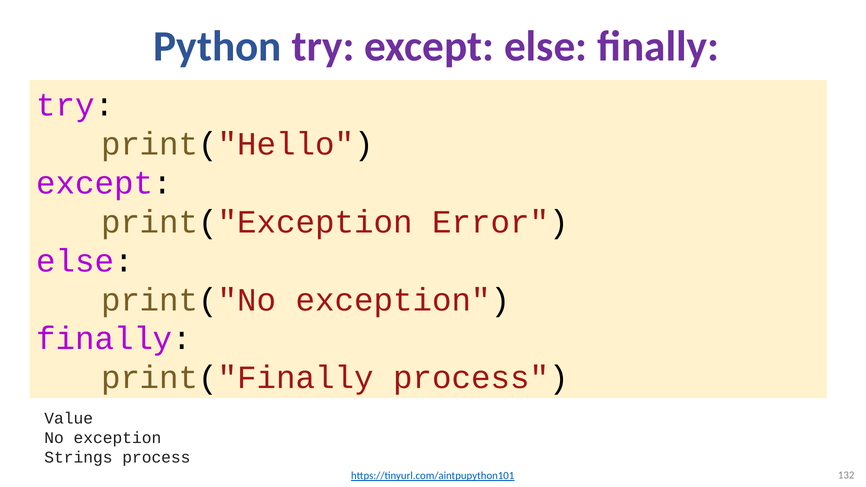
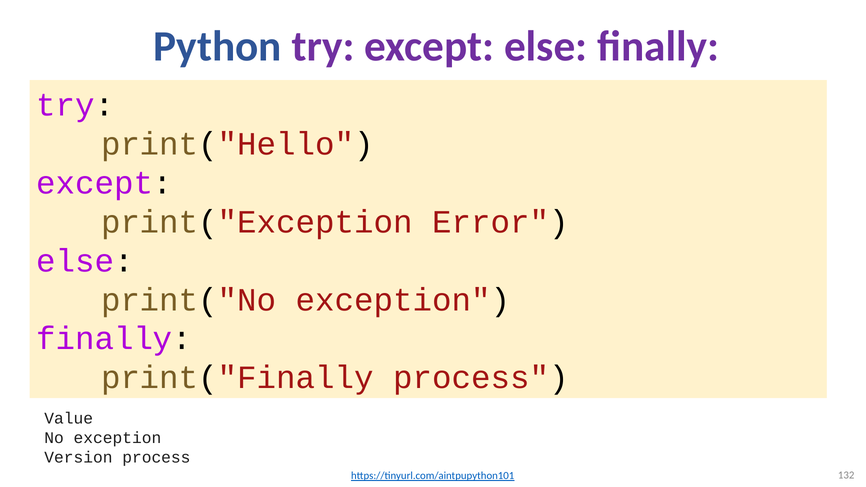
Strings: Strings -> Version
